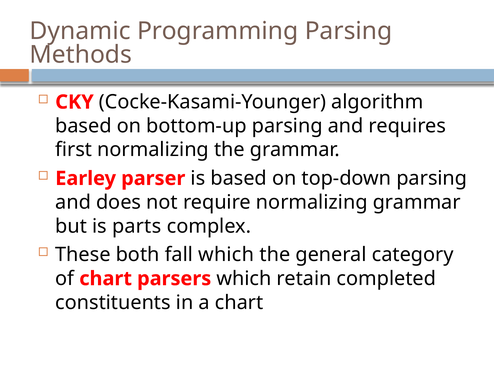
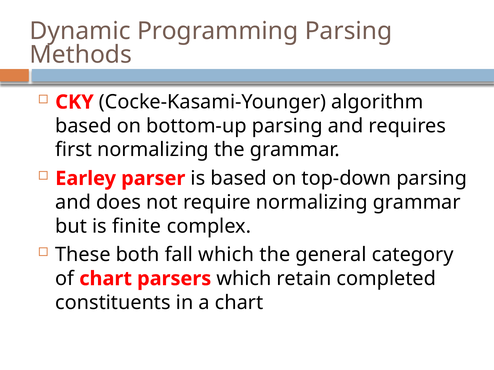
parts: parts -> finite
